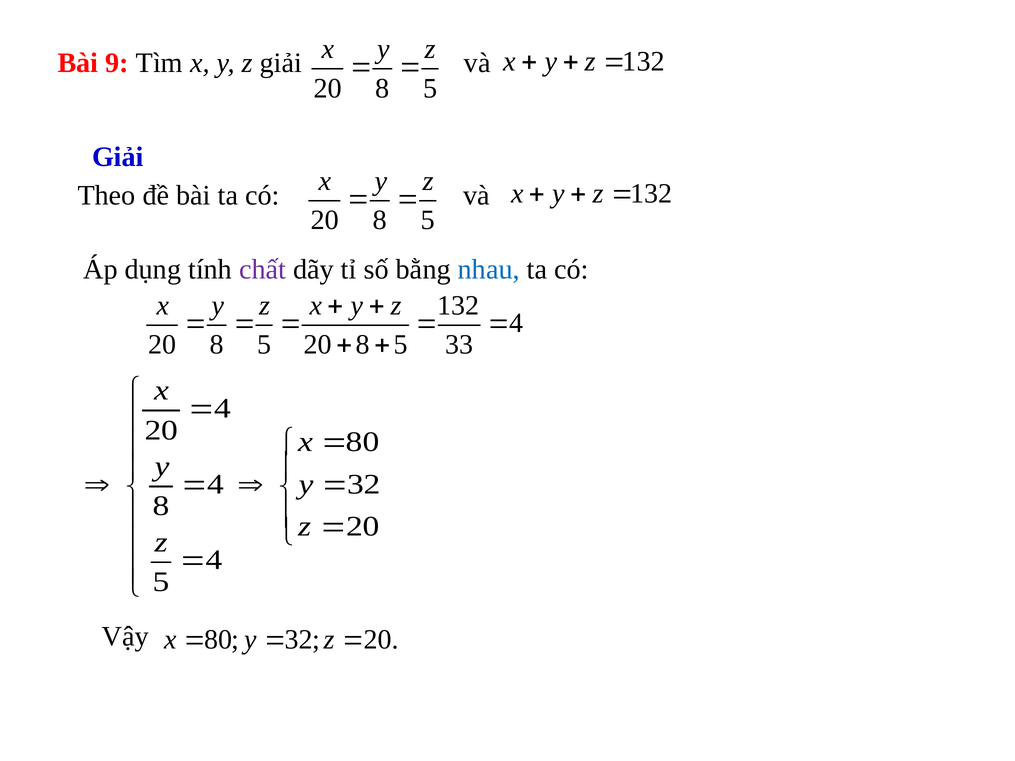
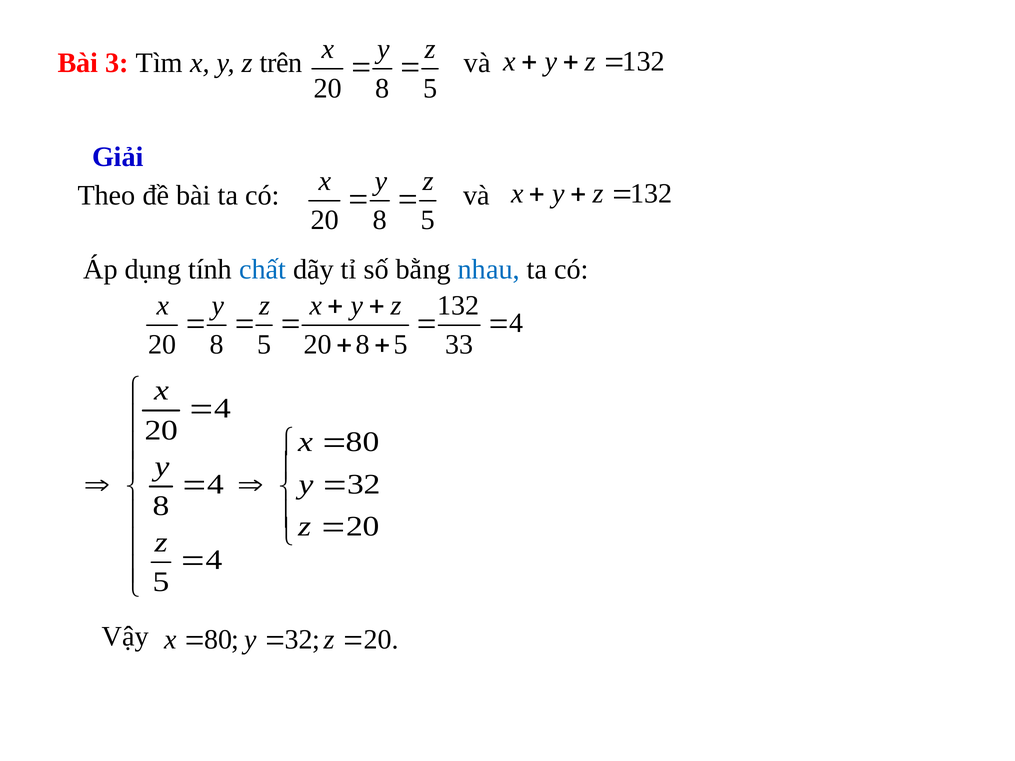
9: 9 -> 3
z giải: giải -> trên
chất colour: purple -> blue
